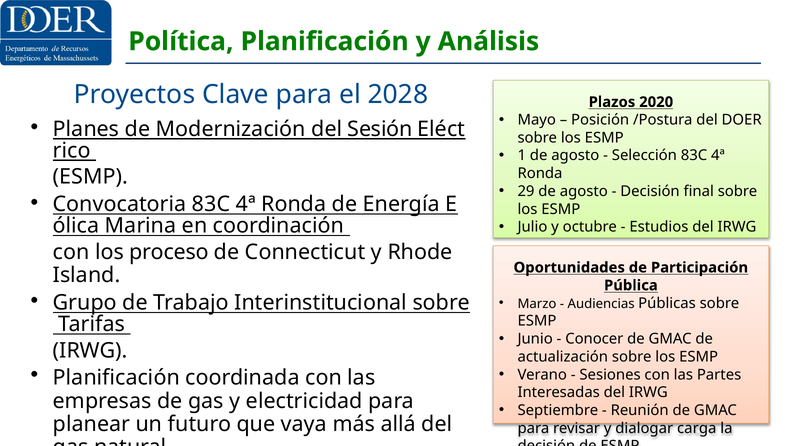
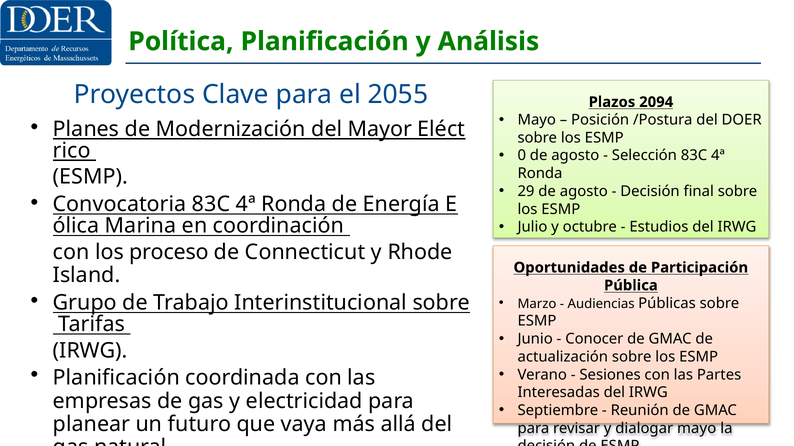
2028: 2028 -> 2055
2020: 2020 -> 2094
Sesión: Sesión -> Mayor
1: 1 -> 0
dialogar carga: carga -> mayo
